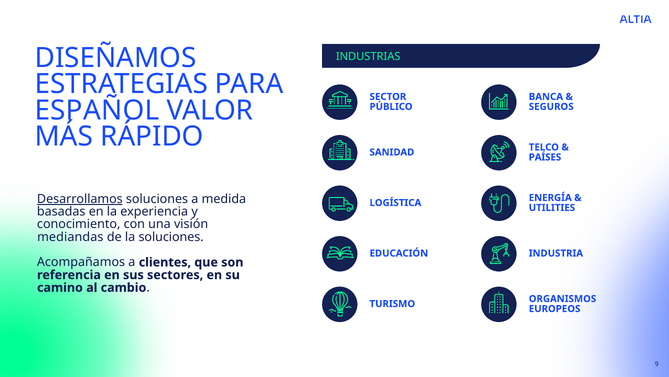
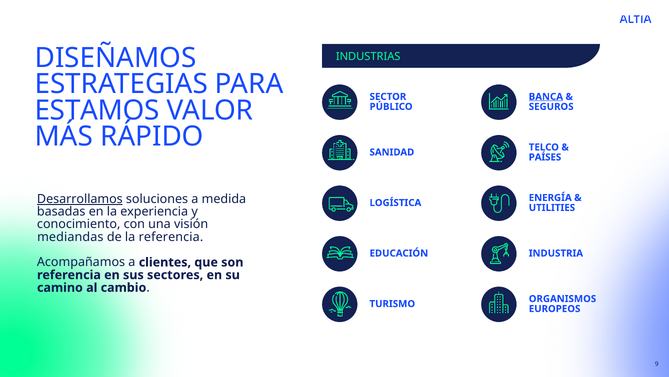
BANCA underline: none -> present
ESPAÑOL: ESPAÑOL -> ESTAMOS
la soluciones: soluciones -> referencia
